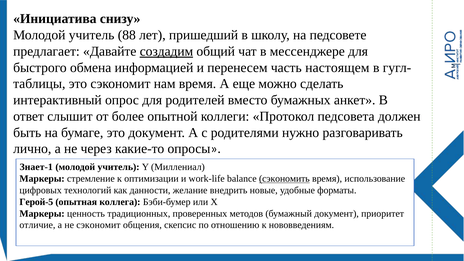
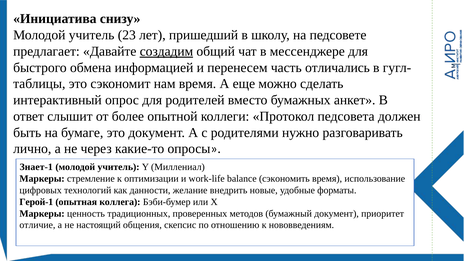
88: 88 -> 23
настоящем: настоящем -> отличались
сэкономить underline: present -> none
Герой-5: Герой-5 -> Герой-1
не сэкономит: сэкономит -> настоящий
